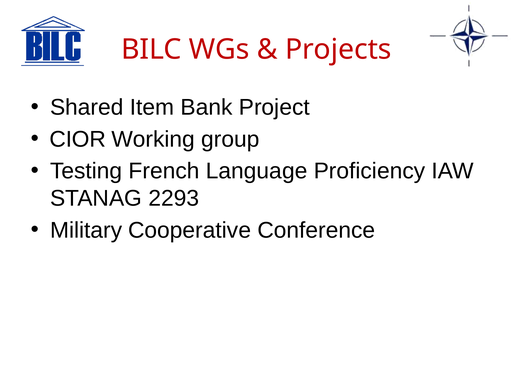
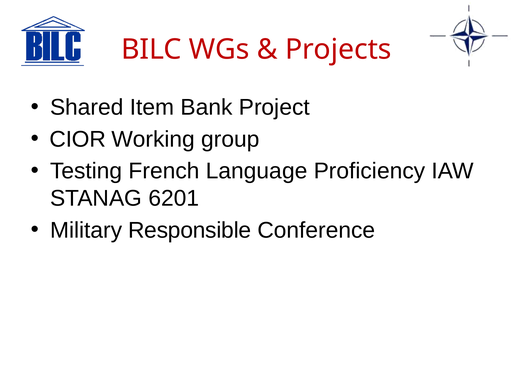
2293: 2293 -> 6201
Cooperative: Cooperative -> Responsible
